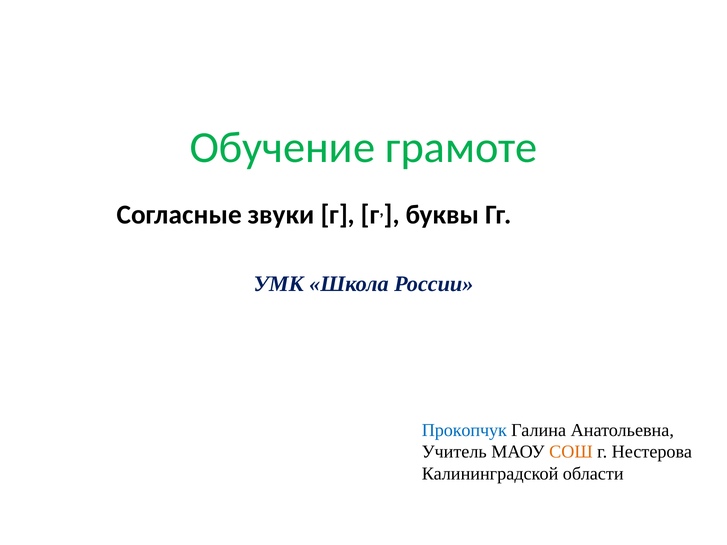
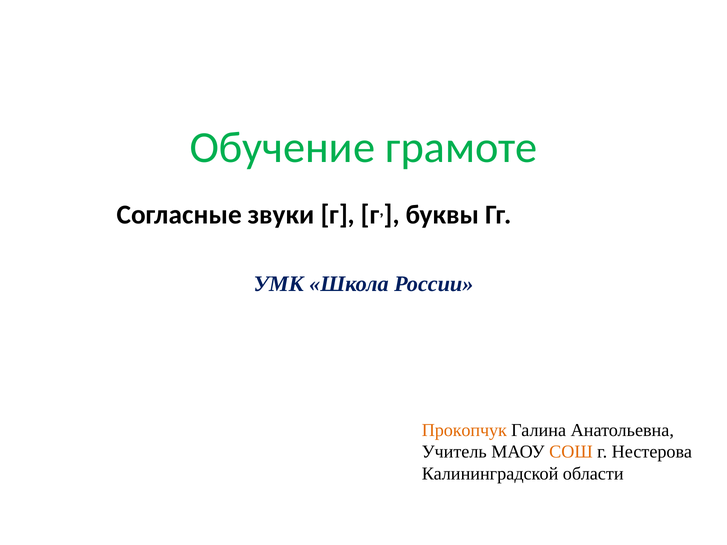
Прокопчук colour: blue -> orange
